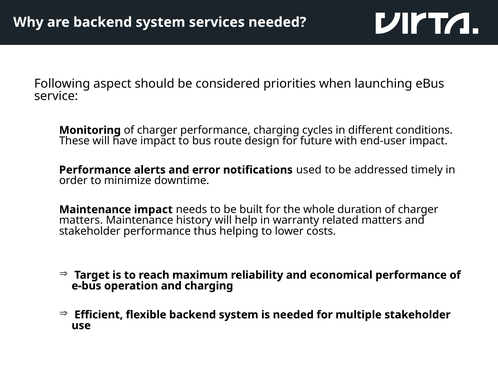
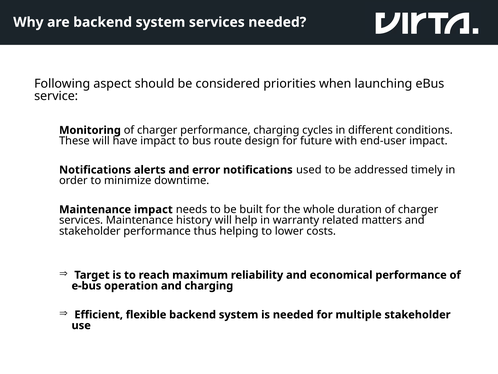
Performance at (95, 170): Performance -> Notifications
matters at (81, 220): matters -> services
